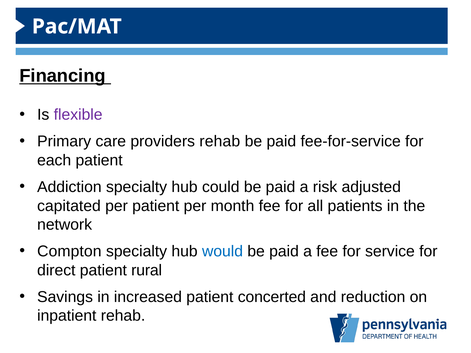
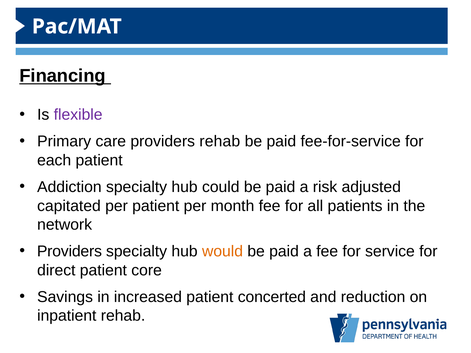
Compton at (69, 252): Compton -> Providers
would colour: blue -> orange
rural: rural -> core
